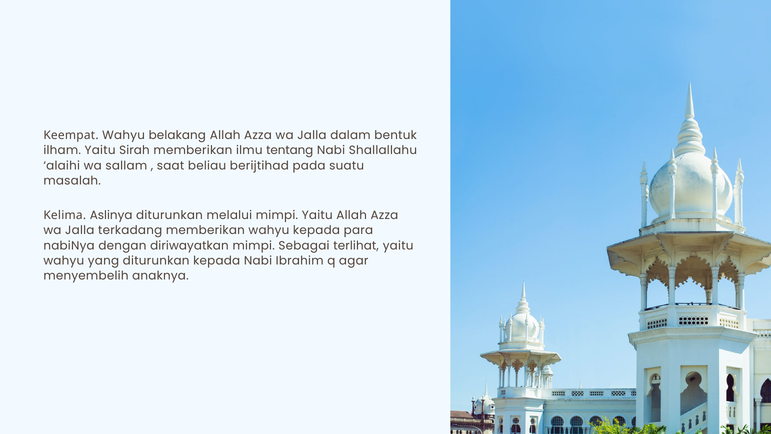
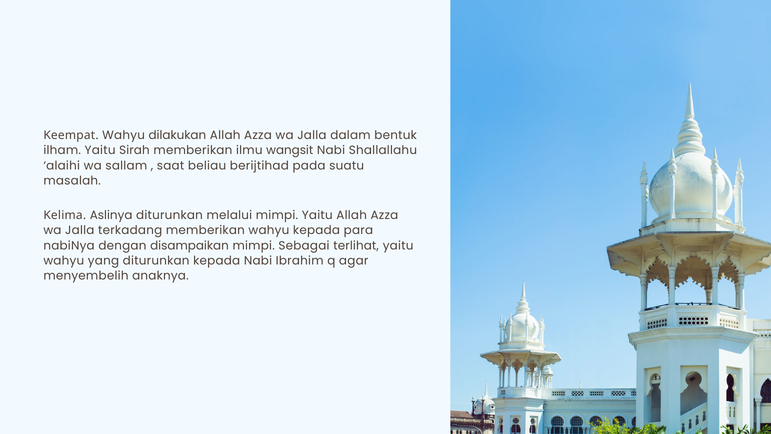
belakang: belakang -> dilakukan
tentang: tentang -> wangsit
diriwayatkan: diriwayatkan -> disampaikan
